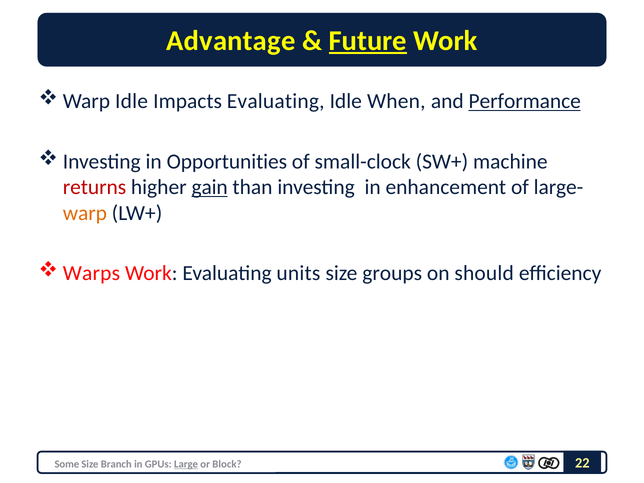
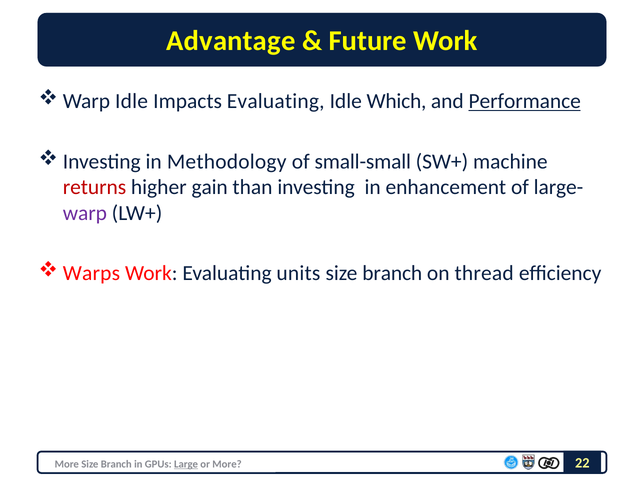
Future underline: present -> none
When: When -> Which
Opportunities: Opportunities -> Methodology
small-clock: small-clock -> small-small
gain underline: present -> none
warp at (85, 213) colour: orange -> purple
groups at (392, 273): groups -> branch
should: should -> thread
Some at (67, 464): Some -> More
or Block: Block -> More
